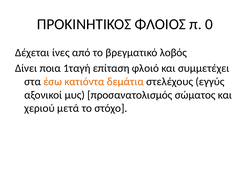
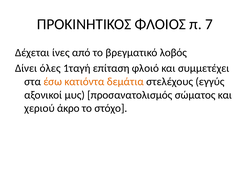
0: 0 -> 7
ποια: ποια -> όλες
μετά: μετά -> άκρο
